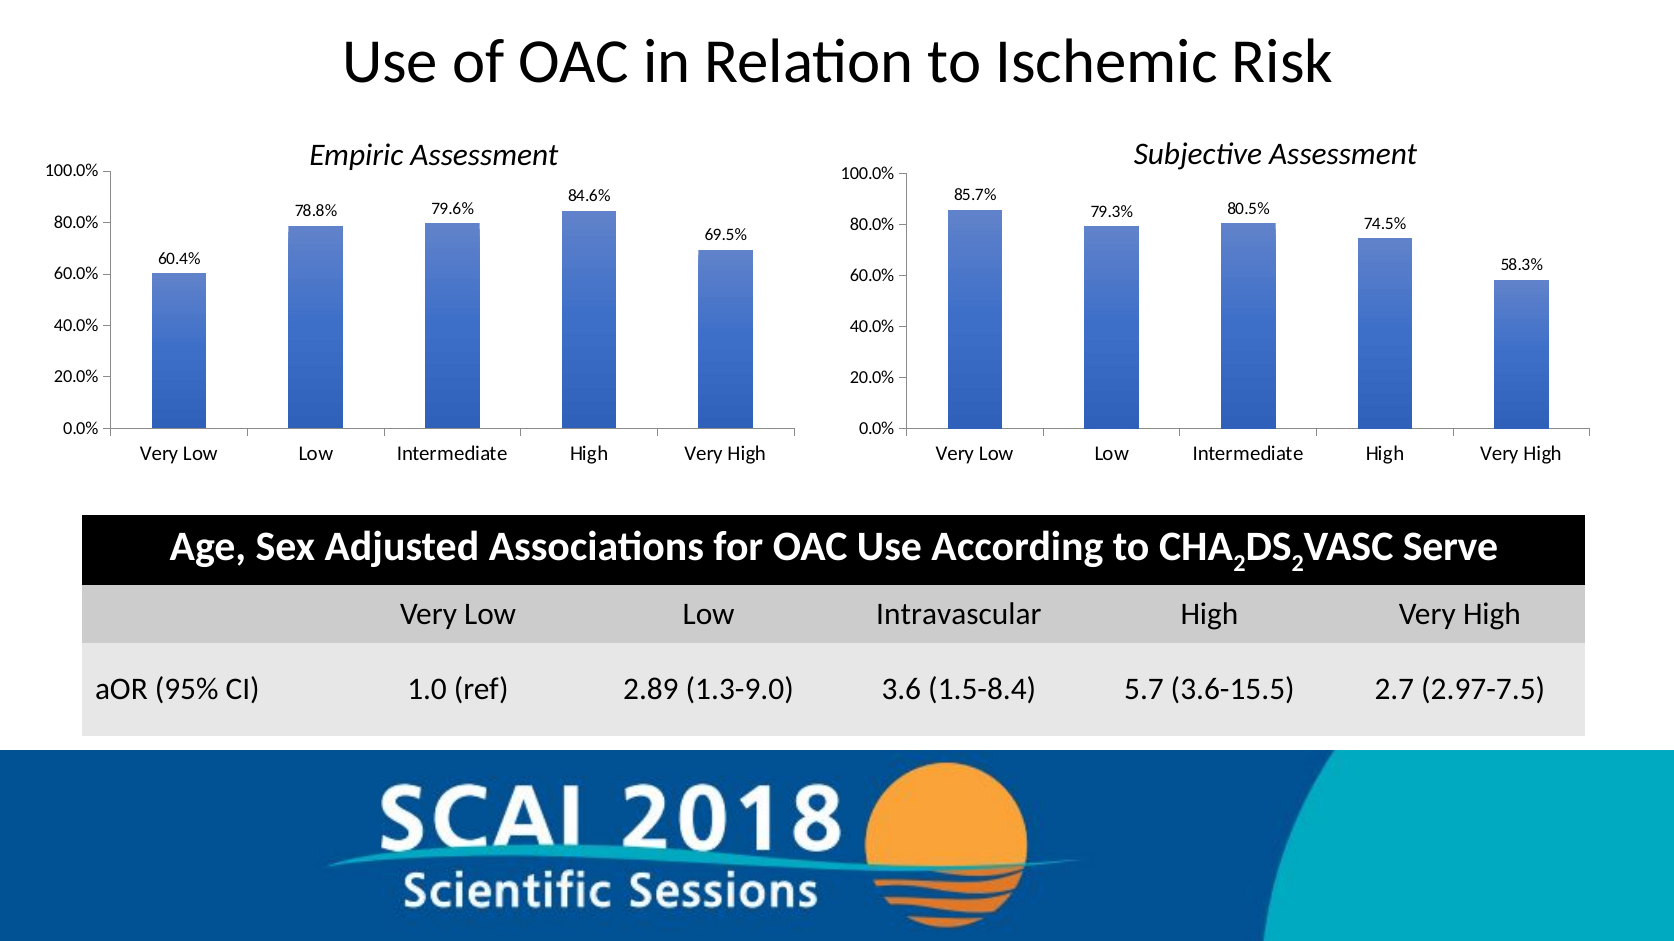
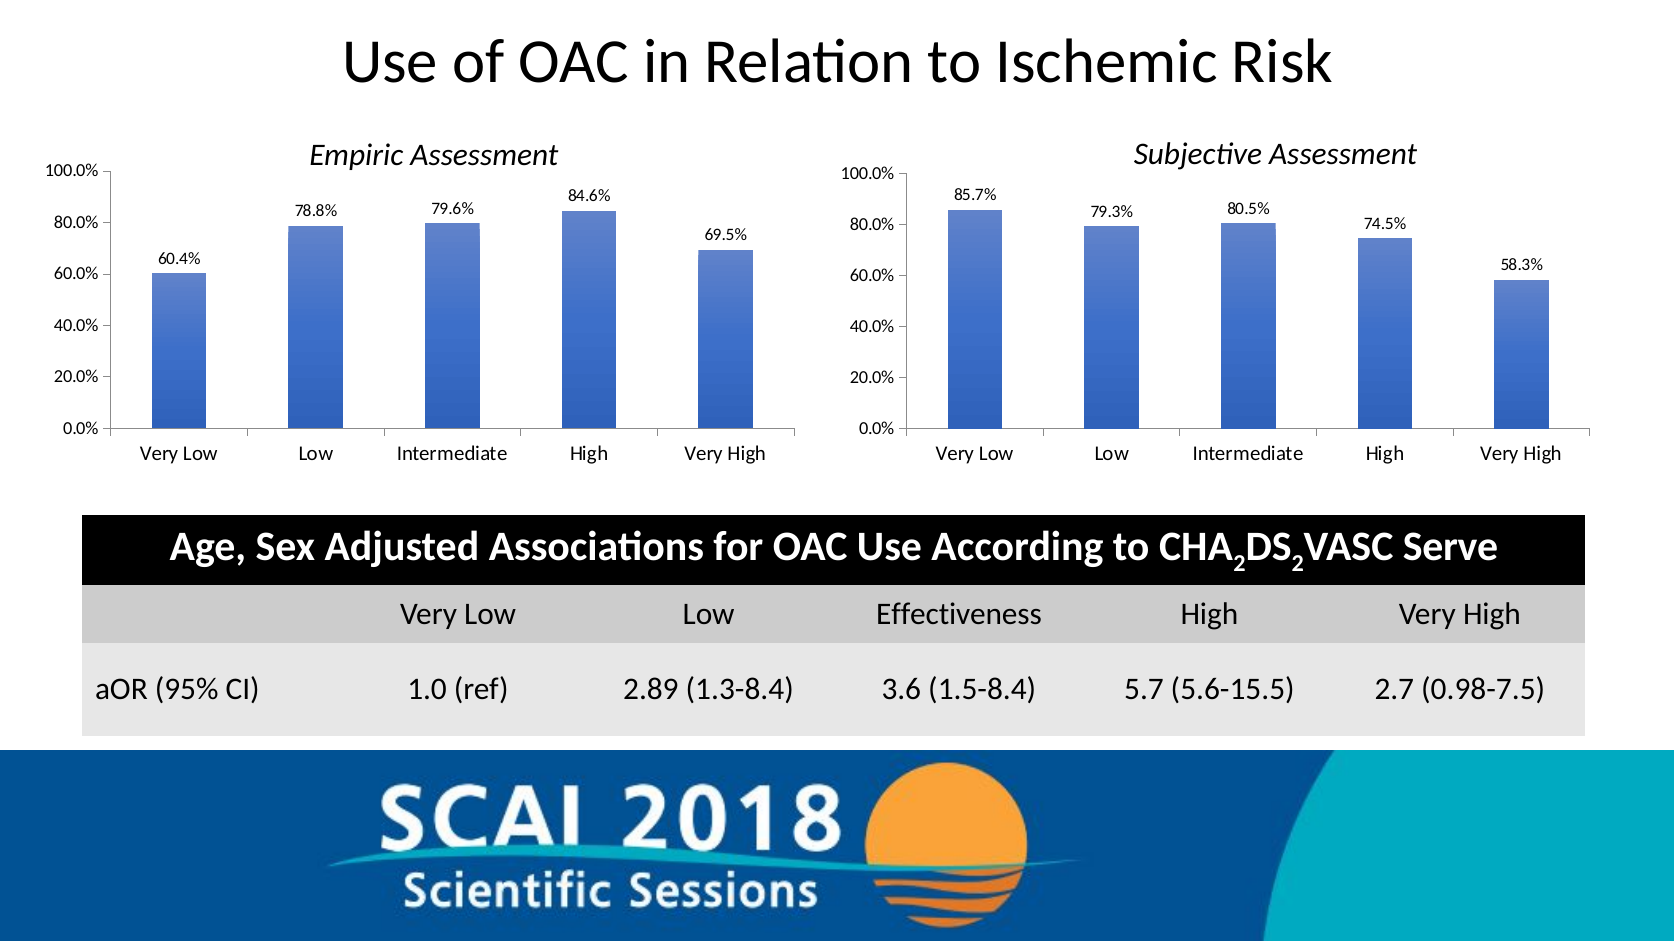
Intravascular: Intravascular -> Effectiveness
1.3-9.0: 1.3-9.0 -> 1.3-8.4
3.6-15.5: 3.6-15.5 -> 5.6-15.5
2.97-7.5: 2.97-7.5 -> 0.98-7.5
